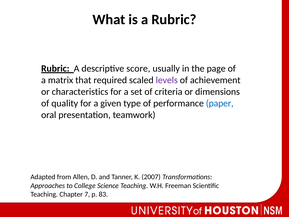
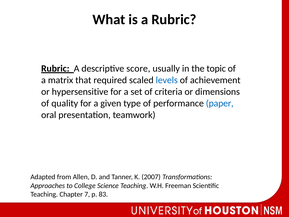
page: page -> topic
levels colour: purple -> blue
characteristics: characteristics -> hypersensitive
